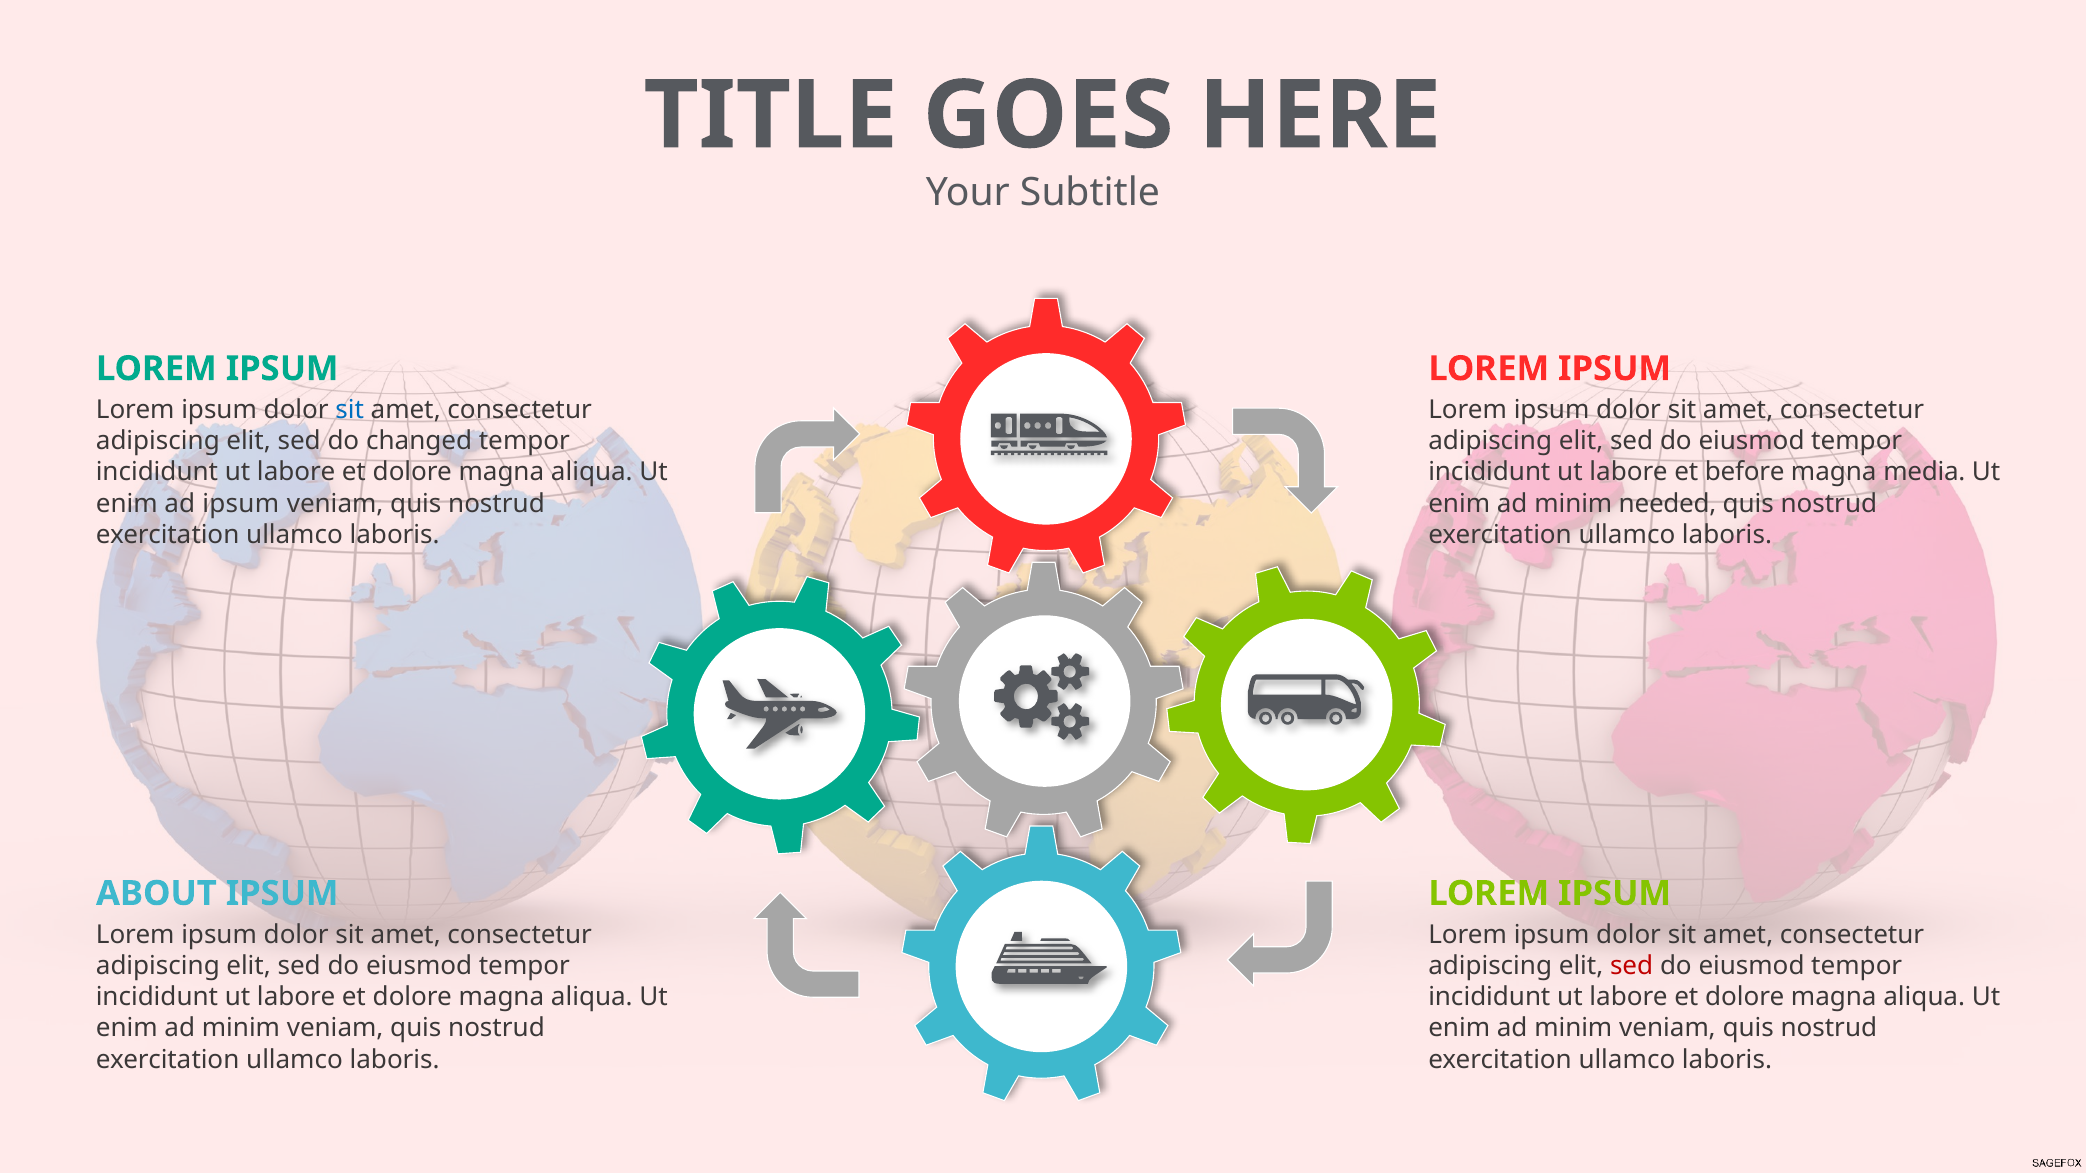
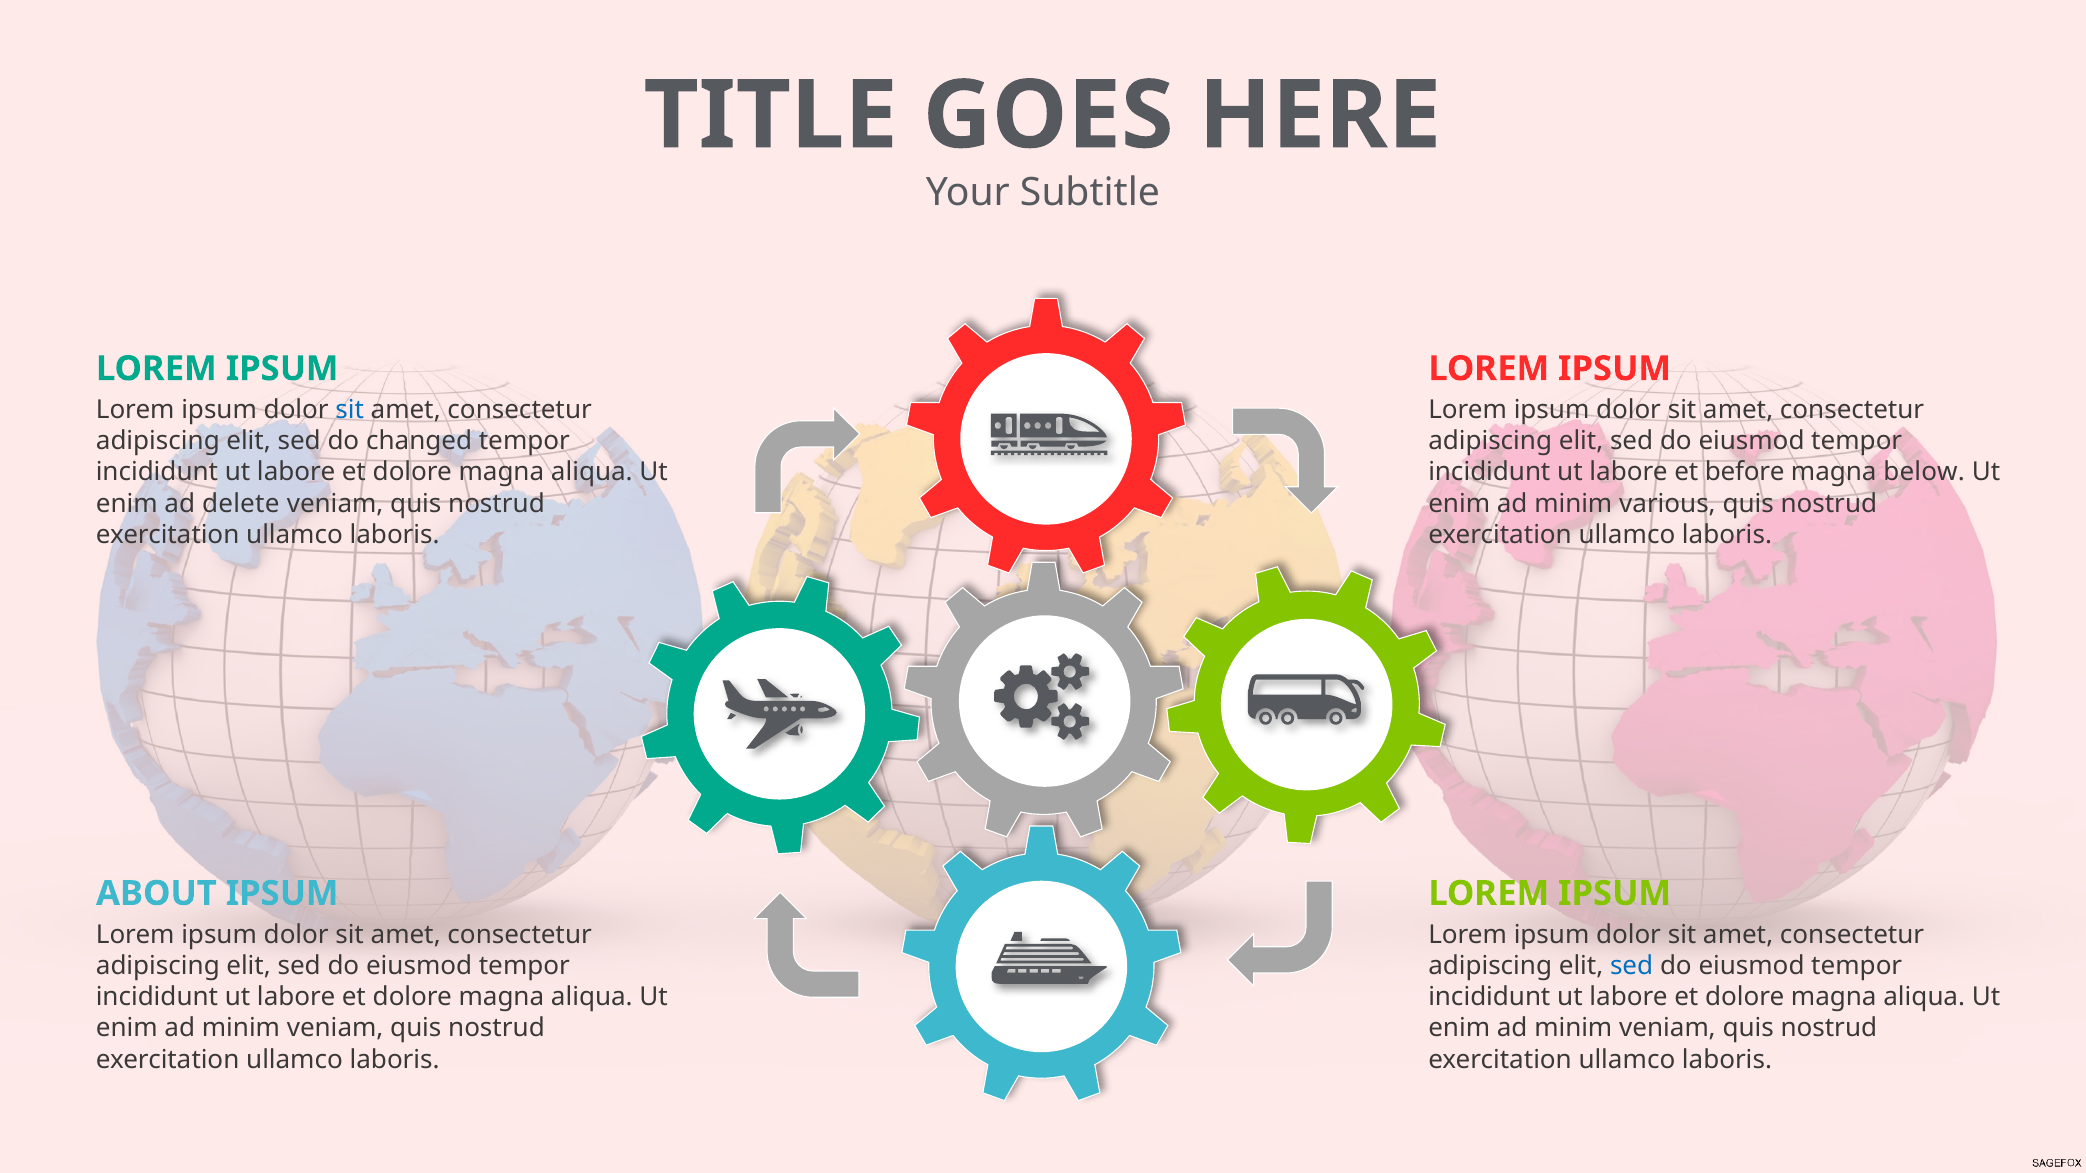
media: media -> below
ad ipsum: ipsum -> delete
needed: needed -> various
sed at (1632, 966) colour: red -> blue
